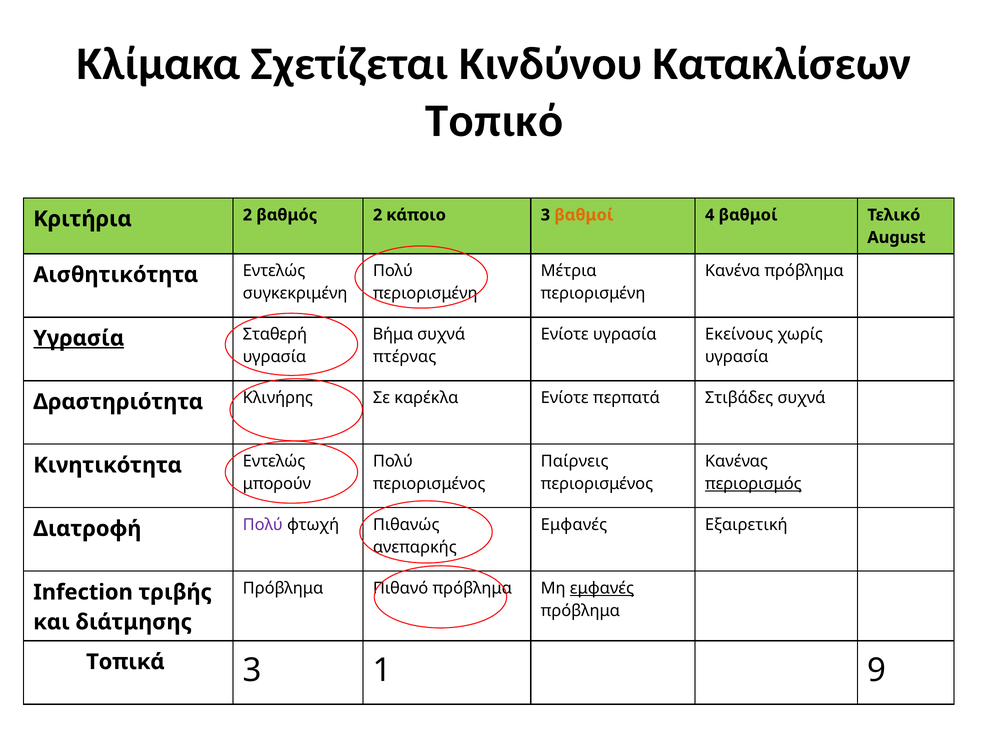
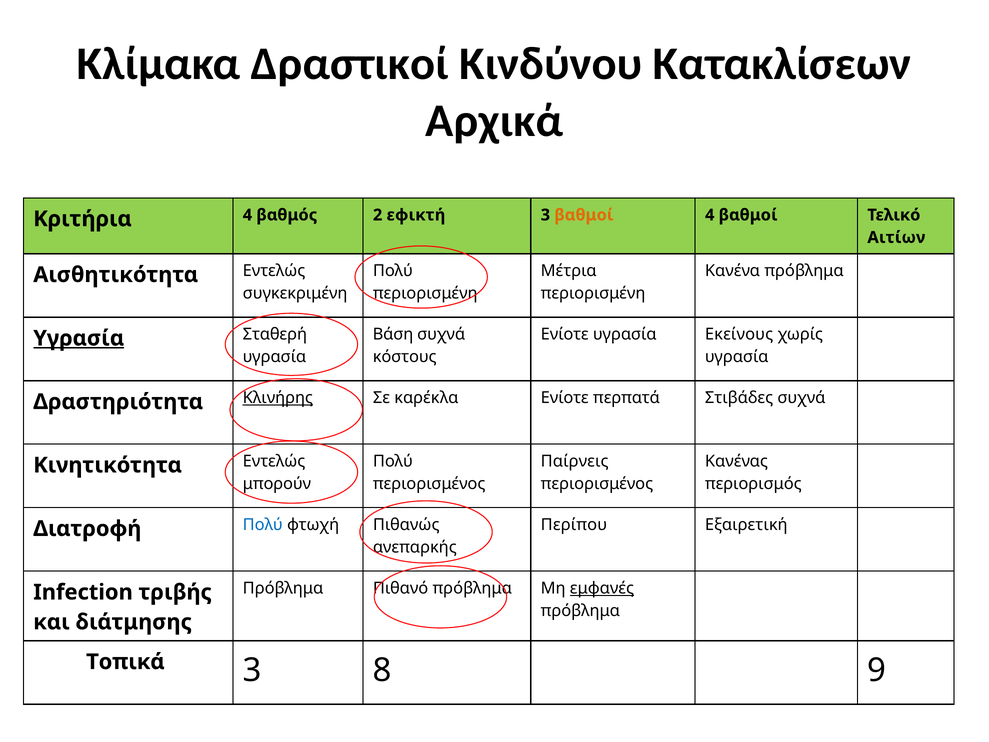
Σχετίζεται: Σχετίζεται -> Δραστικοί
Τοπικό: Τοπικό -> Αρχικά
Κριτήρια 2: 2 -> 4
κάποιο: κάποιο -> εφικτή
August: August -> Αιτίων
Βήμα: Βήμα -> Βάση
πτέρνας: πτέρνας -> κόστους
Κλινήρης underline: none -> present
περιορισμός underline: present -> none
Εμφανές at (574, 525): Εμφανές -> Περίπου
Πολύ at (263, 525) colour: purple -> blue
1: 1 -> 8
